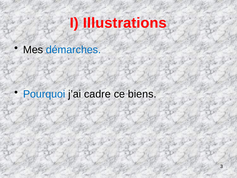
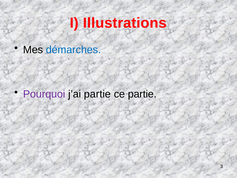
Pourquoi colour: blue -> purple
j’ai cadre: cadre -> partie
ce biens: biens -> partie
